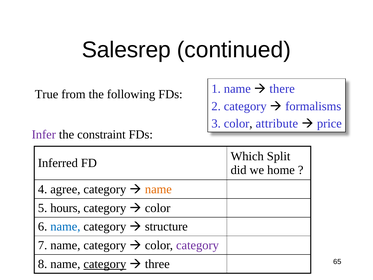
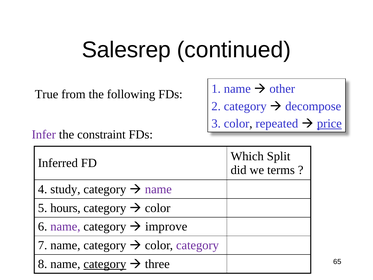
there: there -> other
formalisms: formalisms -> decompose
attribute: attribute -> repeated
price underline: none -> present
home: home -> terms
agree: agree -> study
name at (158, 189) colour: orange -> purple
name at (65, 226) colour: blue -> purple
structure: structure -> improve
